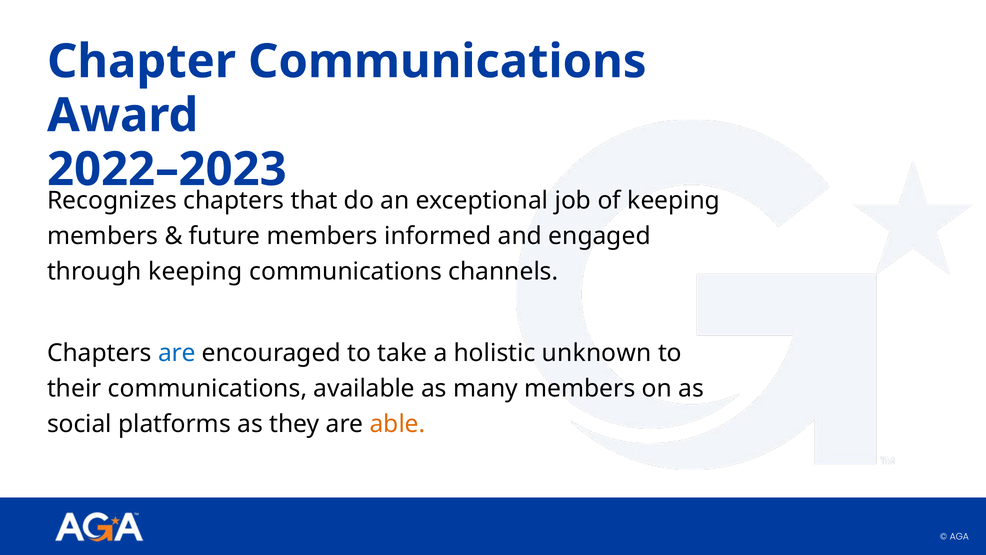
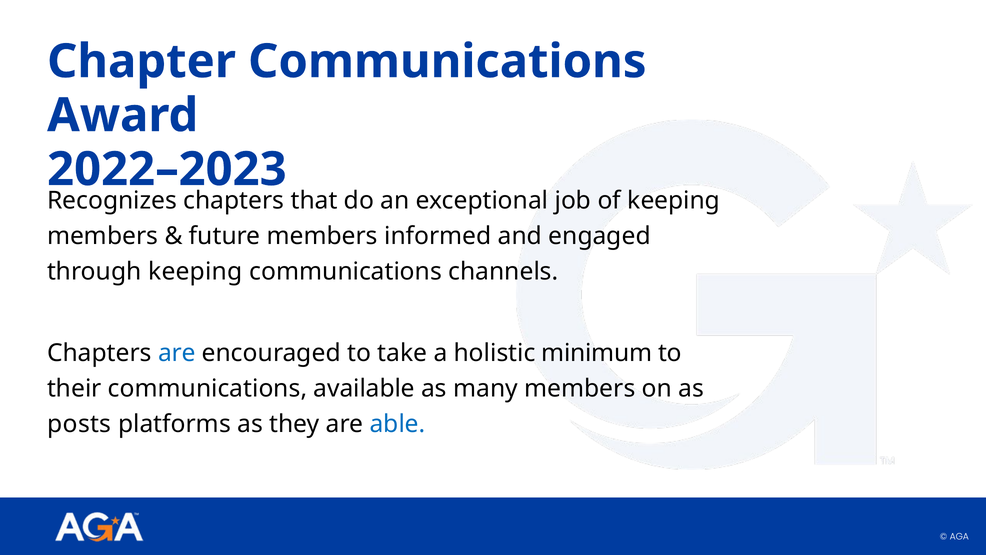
unknown: unknown -> minimum
social: social -> posts
able colour: orange -> blue
